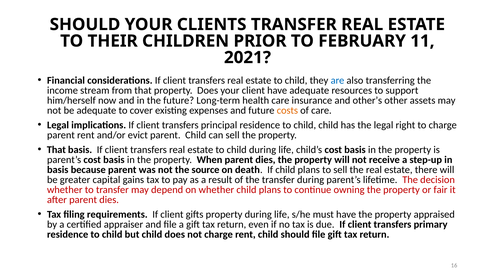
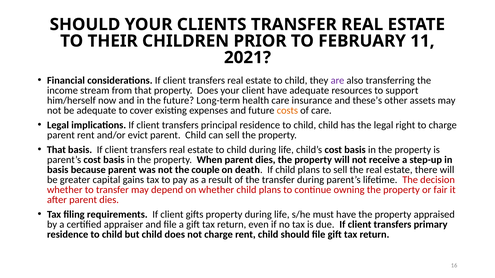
are colour: blue -> purple
other’s: other’s -> these’s
source: source -> couple
